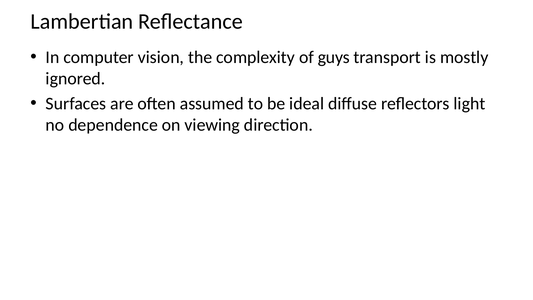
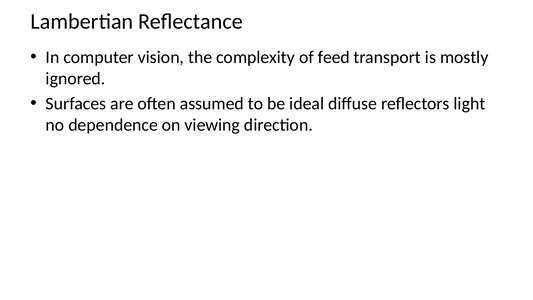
guys: guys -> feed
